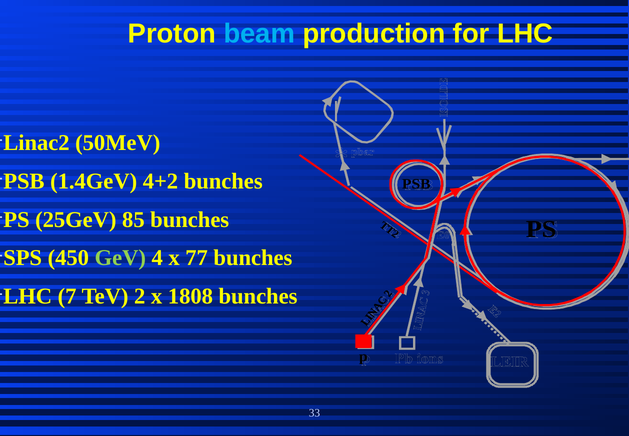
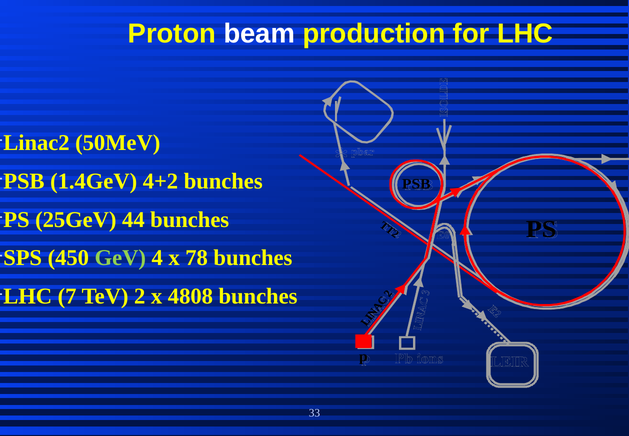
beam colour: light blue -> white
85: 85 -> 44
77: 77 -> 78
1808: 1808 -> 4808
